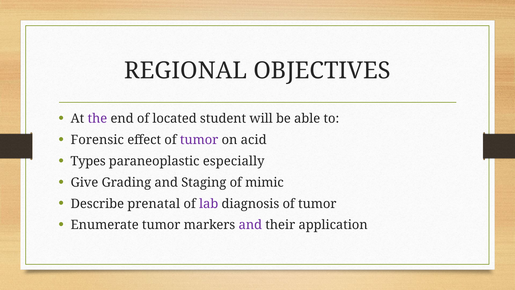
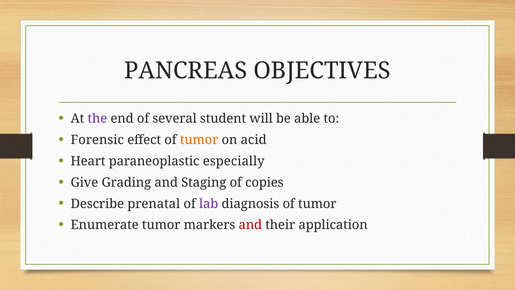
REGIONAL: REGIONAL -> PANCREAS
located: located -> several
tumor at (199, 140) colour: purple -> orange
Types: Types -> Heart
mimic: mimic -> copies
and at (250, 225) colour: purple -> red
